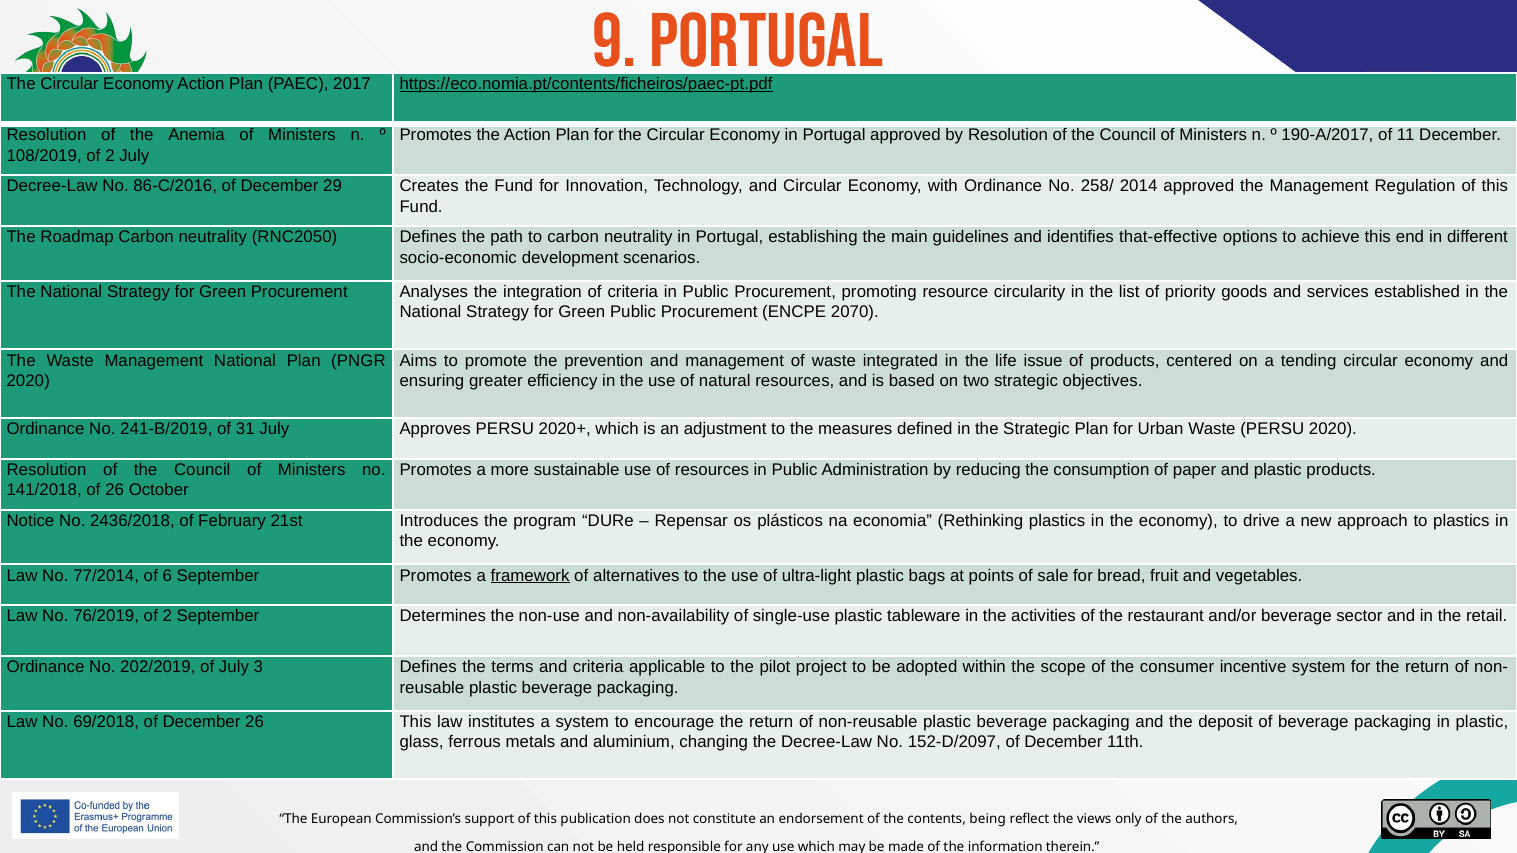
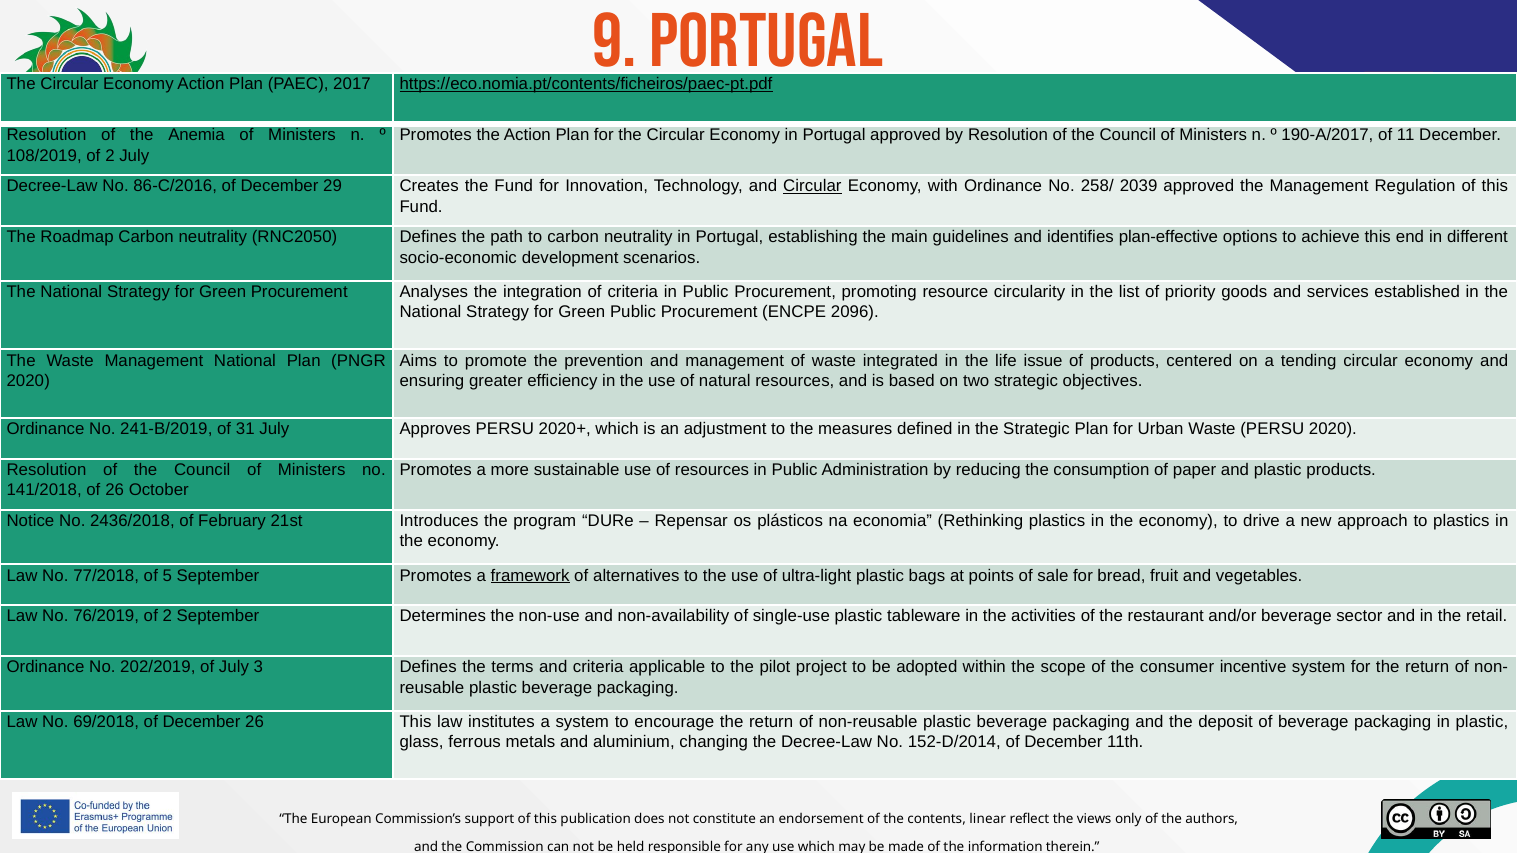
Circular at (812, 186) underline: none -> present
2014: 2014 -> 2039
that-effective: that-effective -> plan-effective
2070: 2070 -> 2096
77/2014: 77/2014 -> 77/2018
6: 6 -> 5
152-D/2097: 152-D/2097 -> 152-D/2014
being: being -> linear
